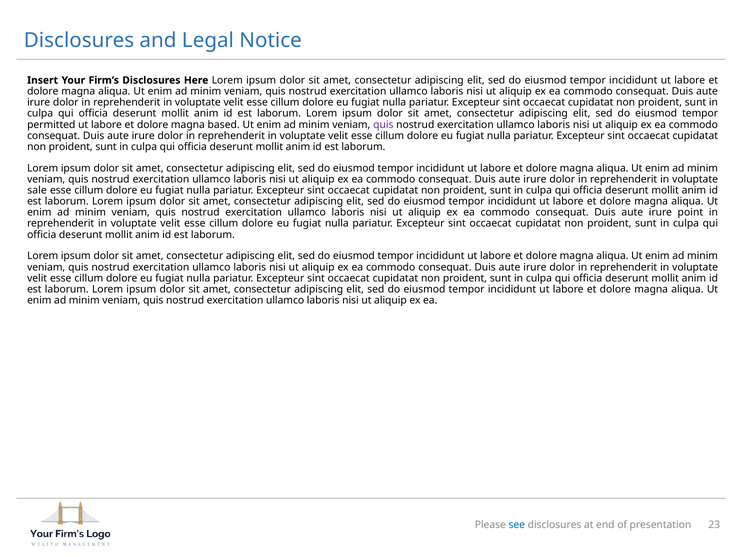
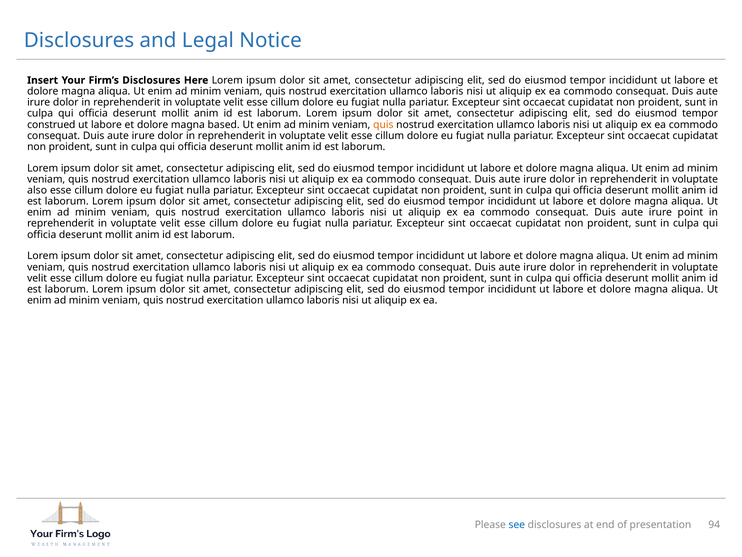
permitted: permitted -> construed
quis at (383, 124) colour: purple -> orange
sale: sale -> also
23: 23 -> 94
